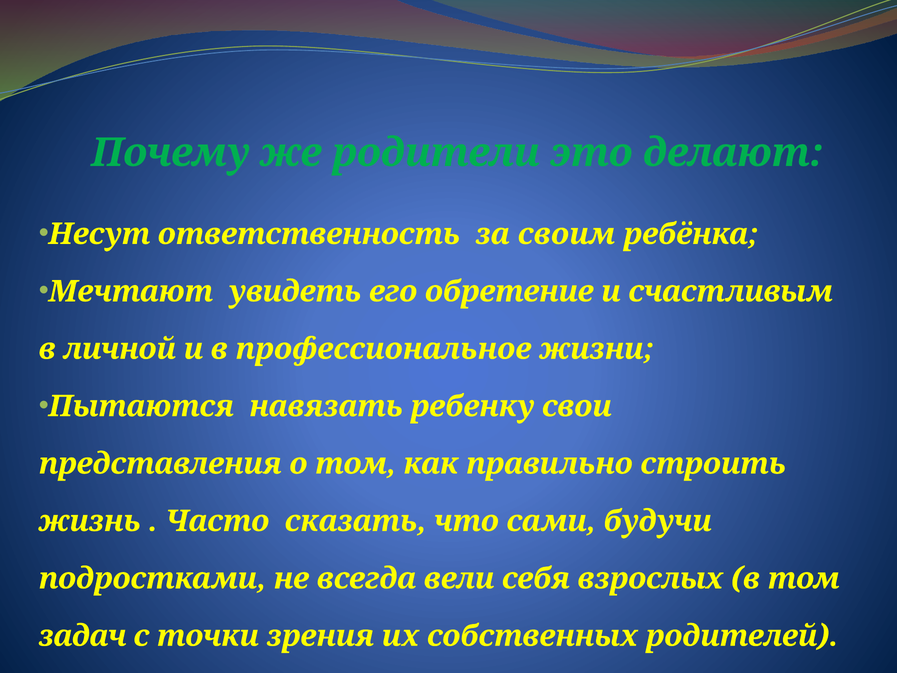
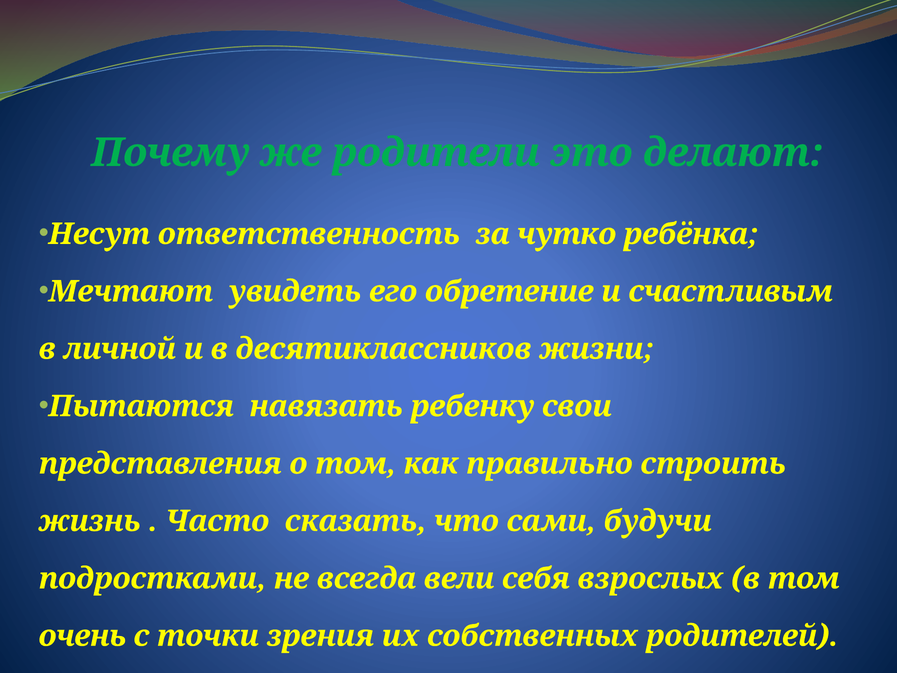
своим: своим -> чутко
профессиональное: профессиональное -> десятиклассников
задач: задач -> очень
